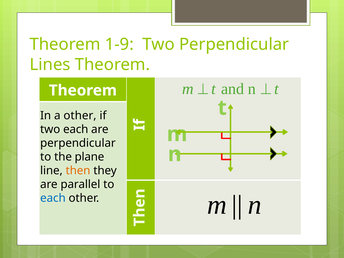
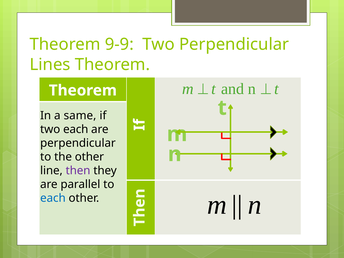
1-9: 1-9 -> 9-9
a other: other -> same
the plane: plane -> other
then colour: orange -> purple
